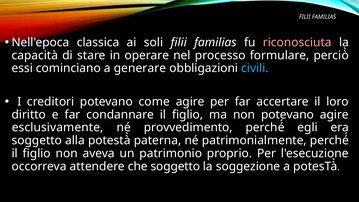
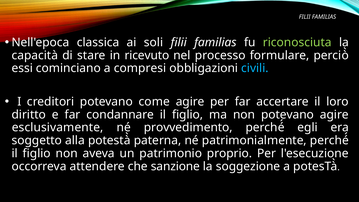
riconosciuta colour: pink -> light green
operare: operare -> ricevuto
generare: generare -> compresi
che soggetto: soggetto -> sanzione
